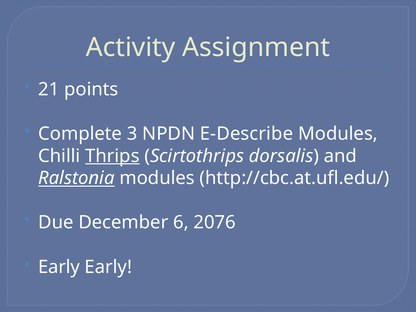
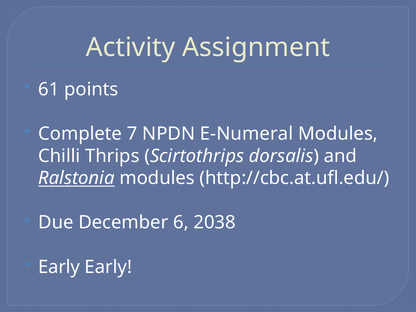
21: 21 -> 61
3: 3 -> 7
E-Describe: E-Describe -> E-Numeral
Thrips underline: present -> none
2076: 2076 -> 2038
